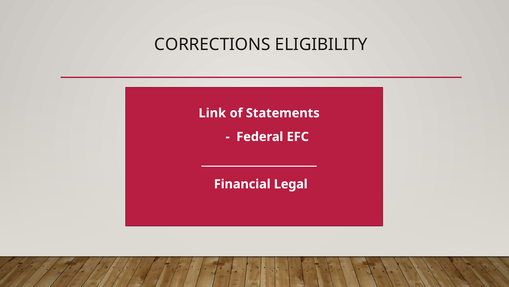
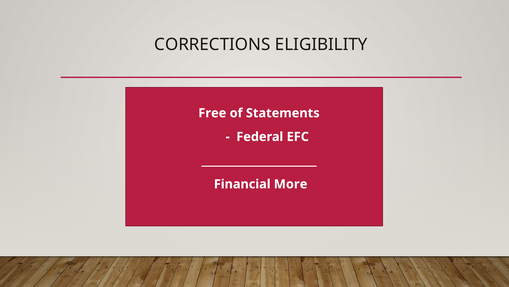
Link: Link -> Free
Legal: Legal -> More
